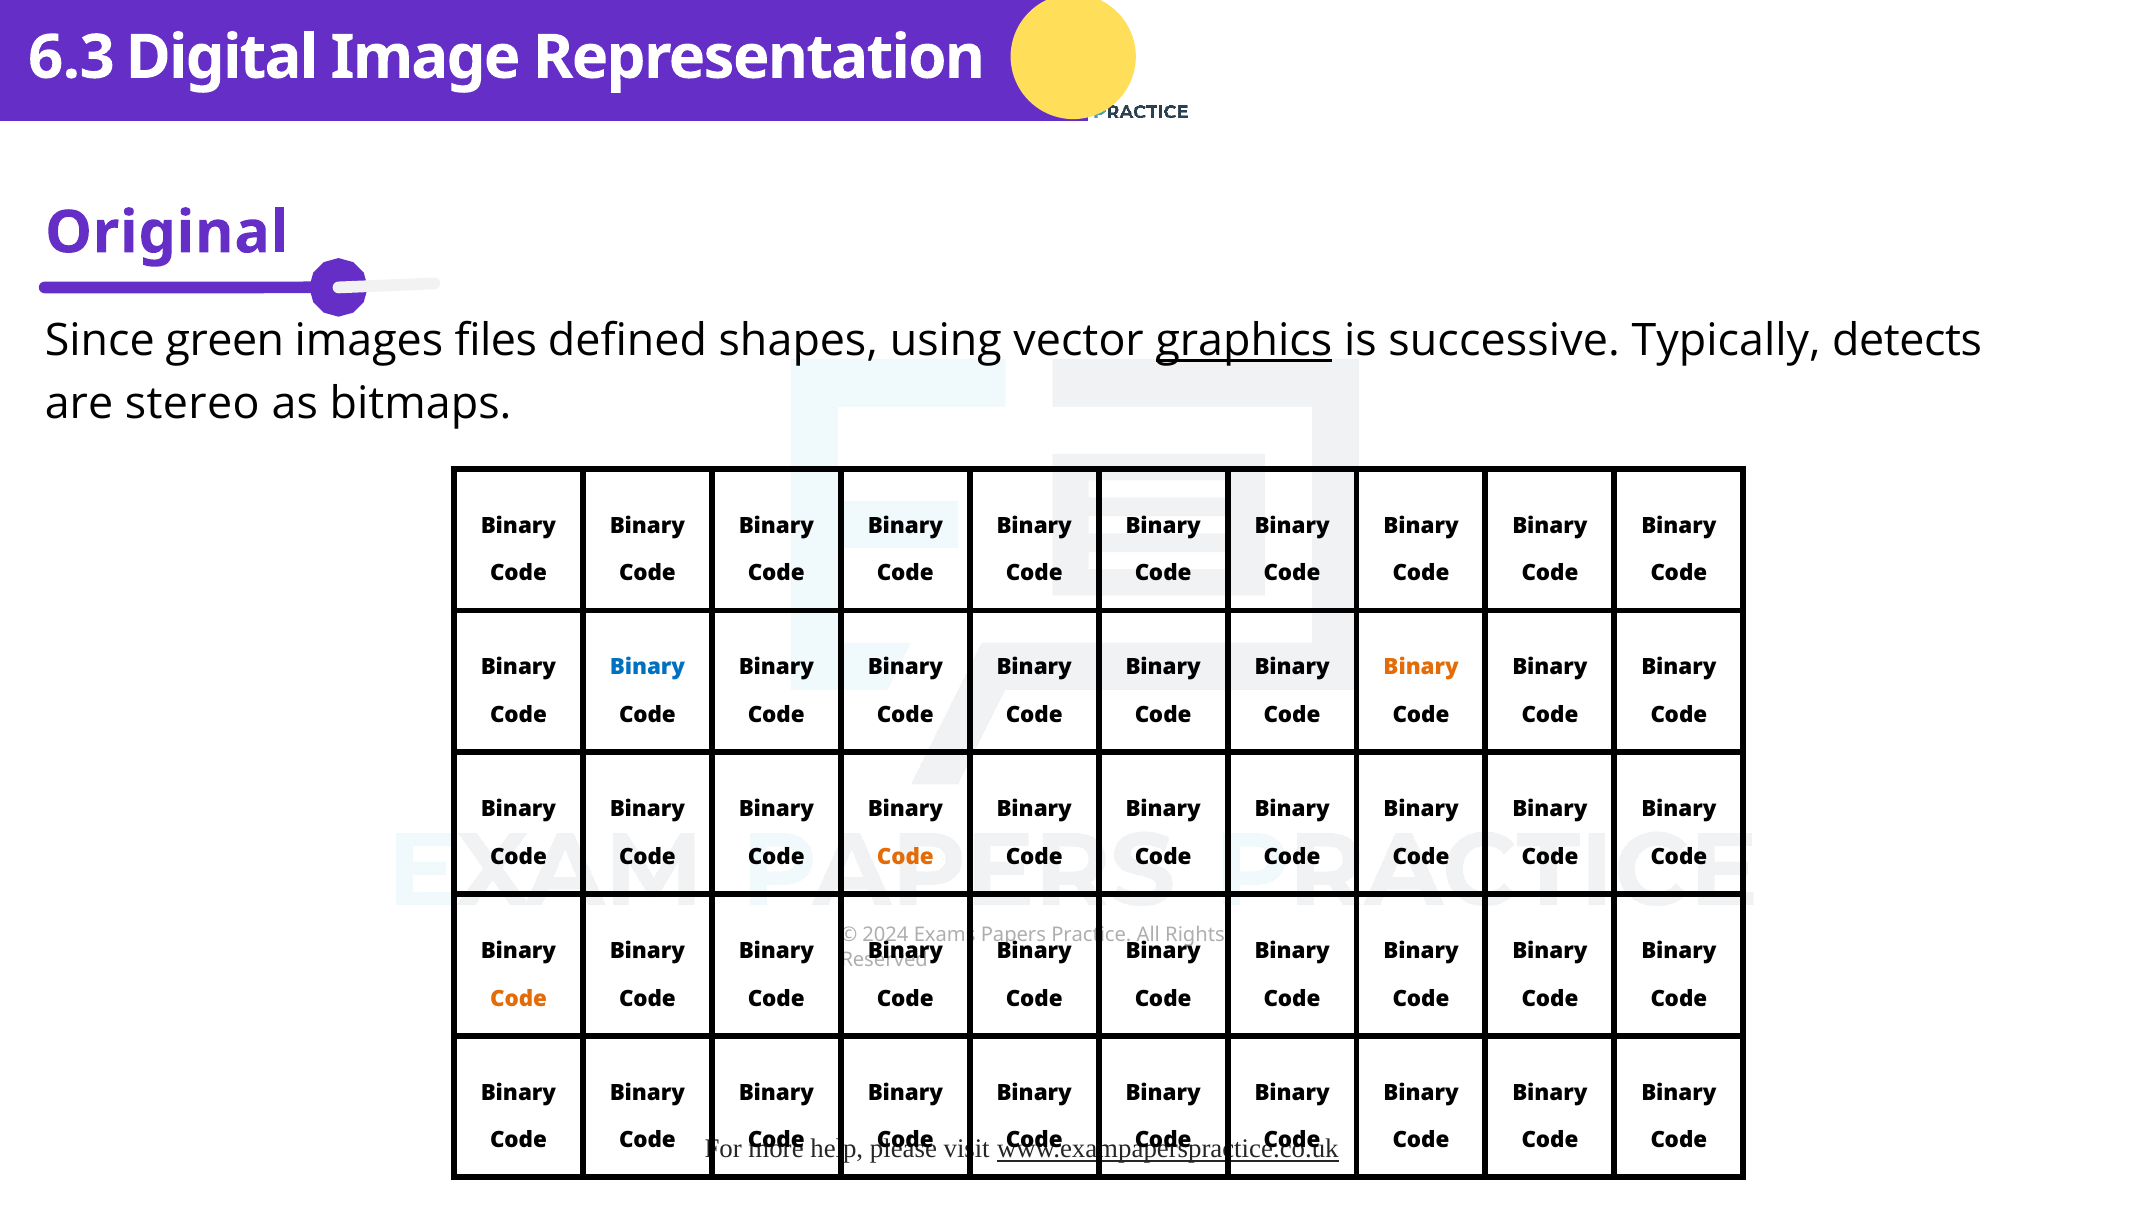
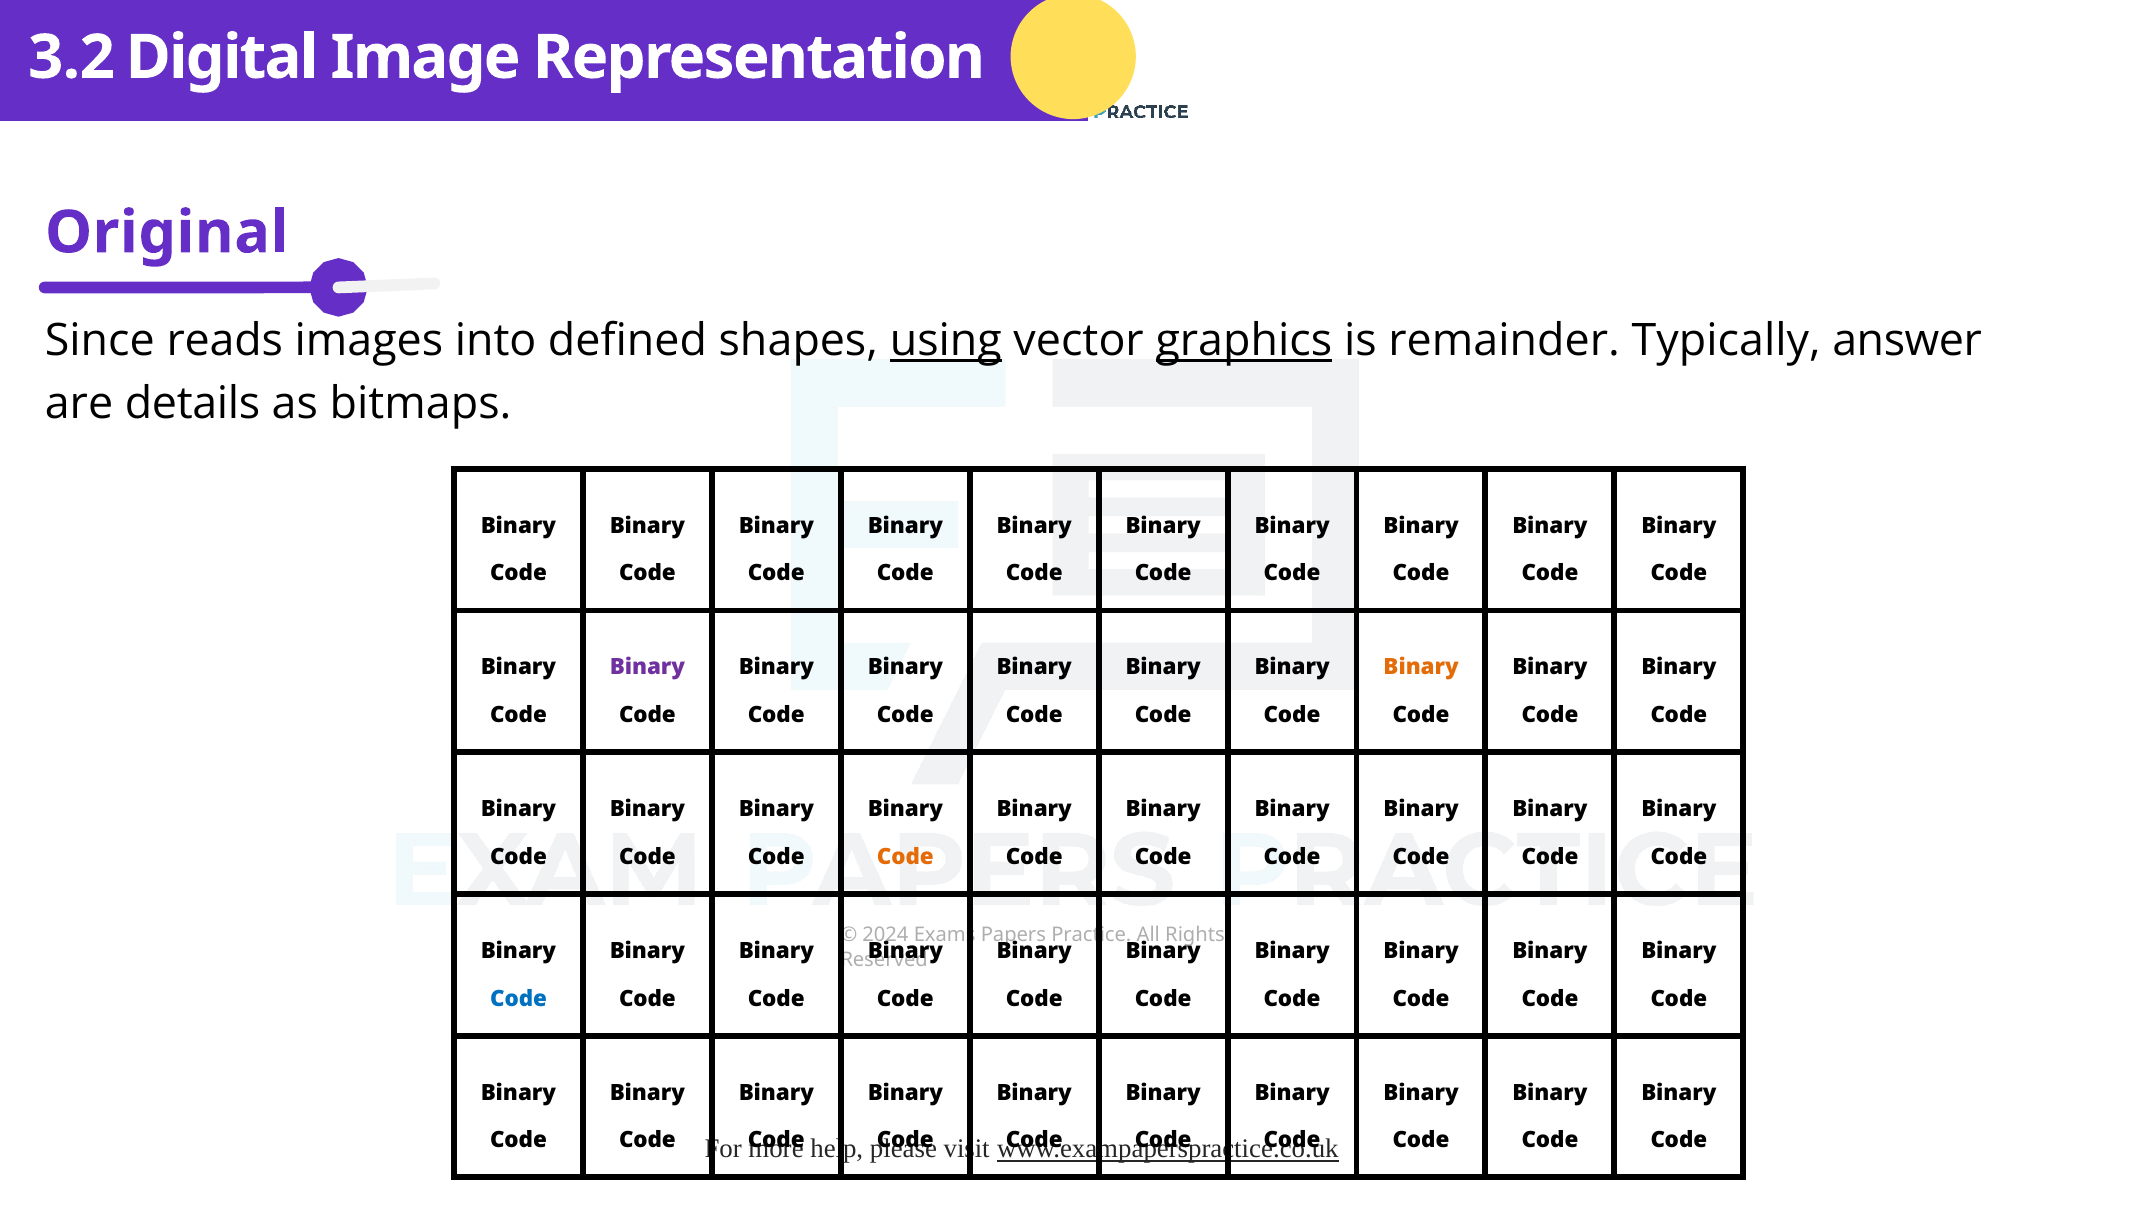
6.3: 6.3 -> 3.2
green: green -> reads
files: files -> into
using underline: none -> present
successive: successive -> remainder
detects: detects -> answer
stereo: stereo -> details
Binary at (647, 668) colour: blue -> purple
Code at (519, 999) colour: orange -> blue
